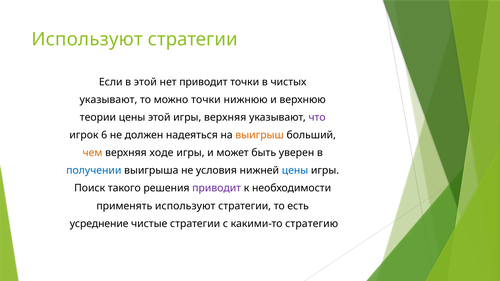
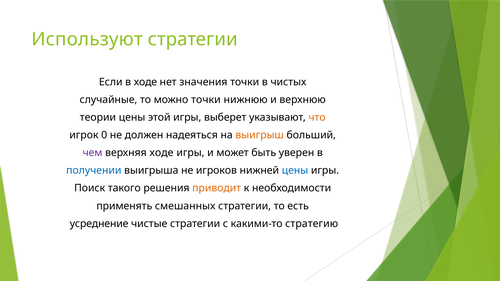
в этой: этой -> ходе
нет приводит: приводит -> значения
указывают at (108, 100): указывают -> случайные
игры верхняя: верхняя -> выберет
что colour: purple -> orange
6: 6 -> 0
чем colour: orange -> purple
условия: условия -> игроков
приводит at (217, 188) colour: purple -> orange
применять используют: используют -> смешанных
